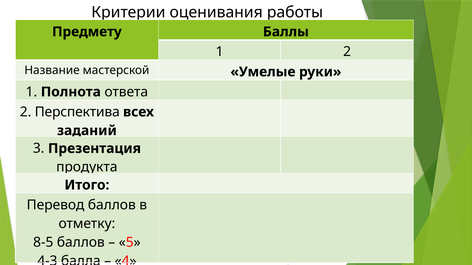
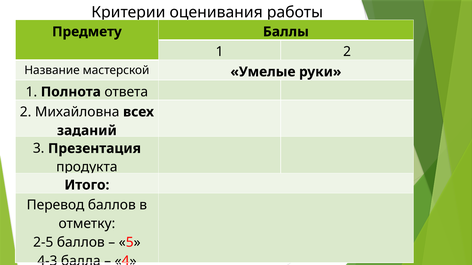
Перспектива: Перспектива -> Михайловна
8-5: 8-5 -> 2-5
